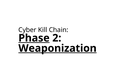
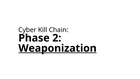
Phase underline: present -> none
